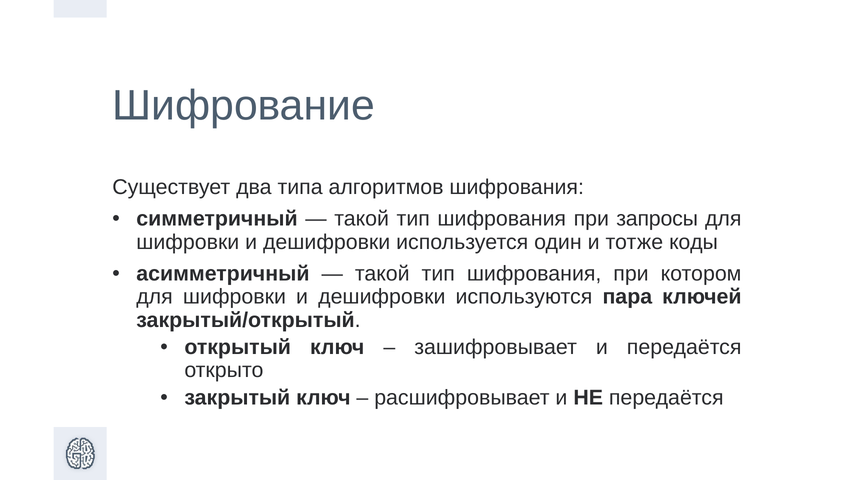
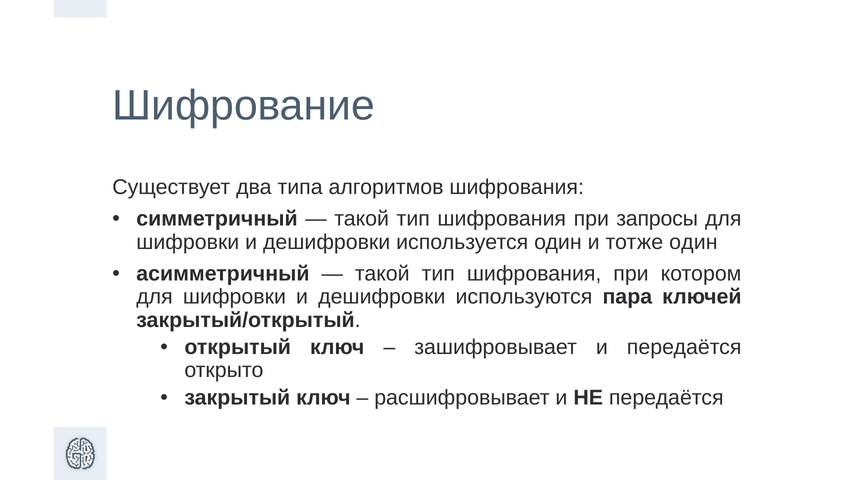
тотже коды: коды -> один
